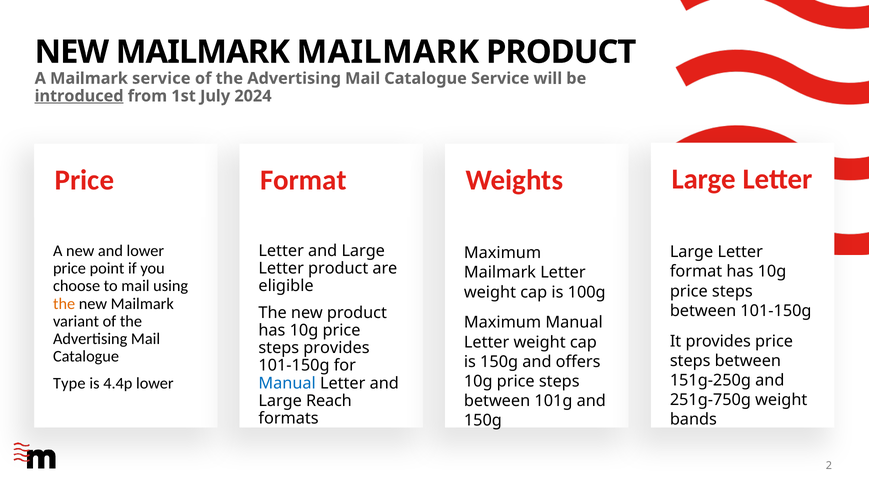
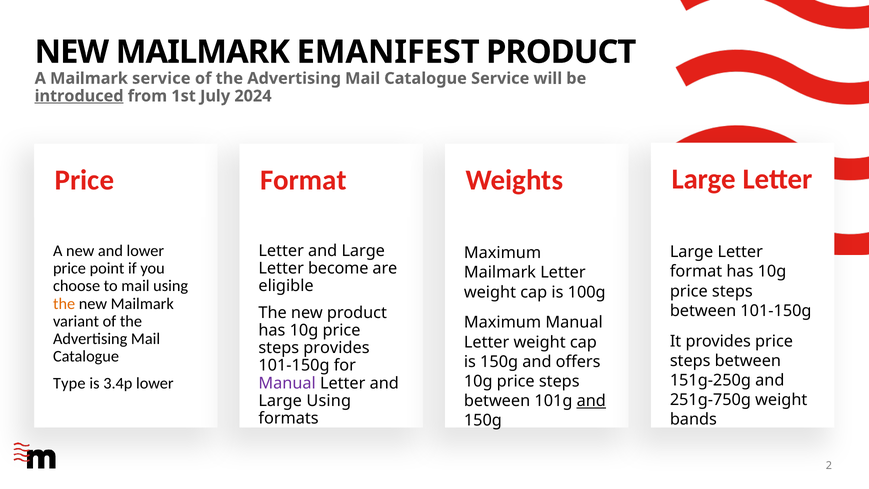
MAILMARK MAILMARK: MAILMARK -> EMANIFEST
Letter product: product -> become
4.4p: 4.4p -> 3.4p
Manual at (287, 383) colour: blue -> purple
Large Reach: Reach -> Using
and at (591, 401) underline: none -> present
